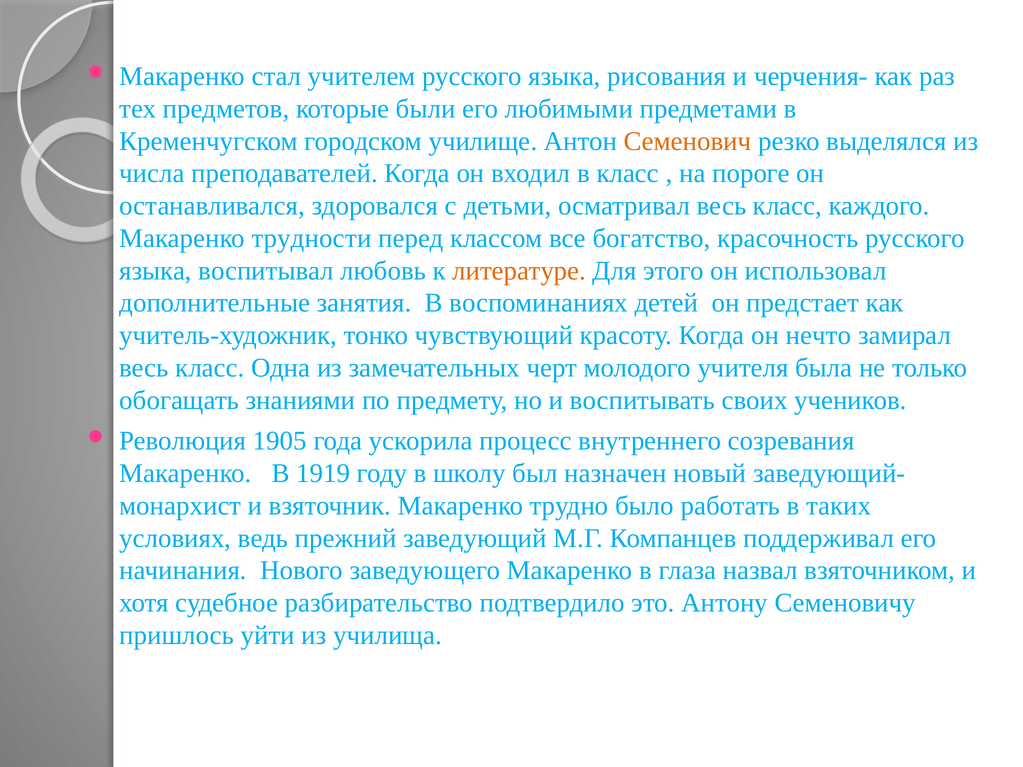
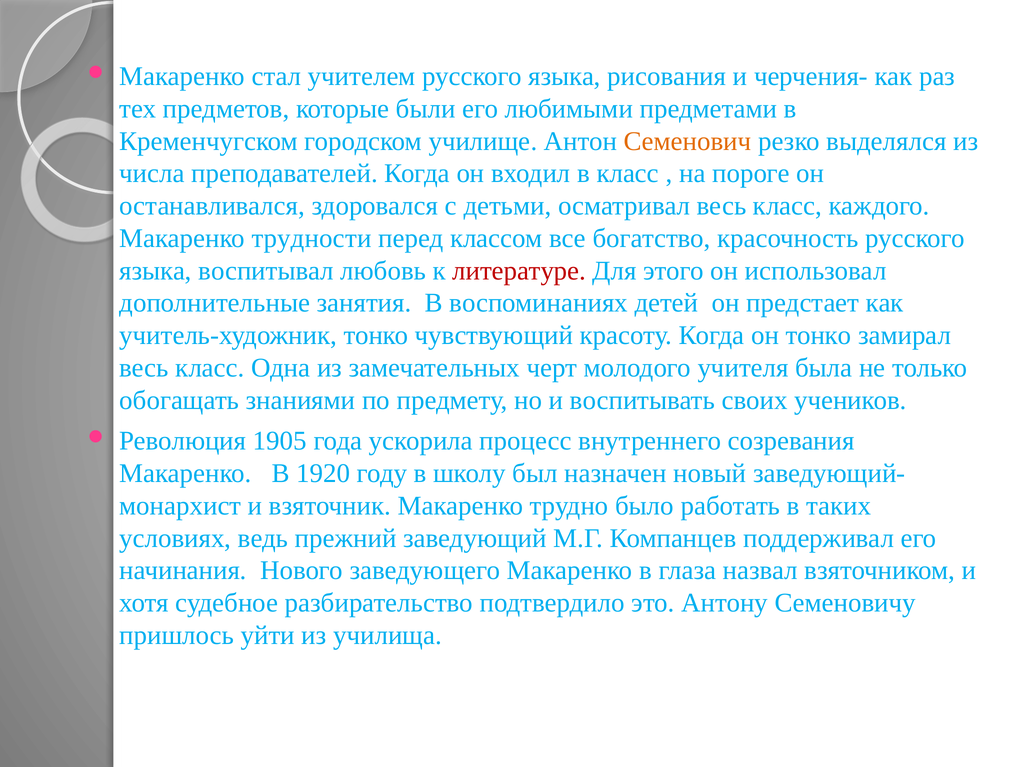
литературе colour: orange -> red
он нечто: нечто -> тонко
1919: 1919 -> 1920
